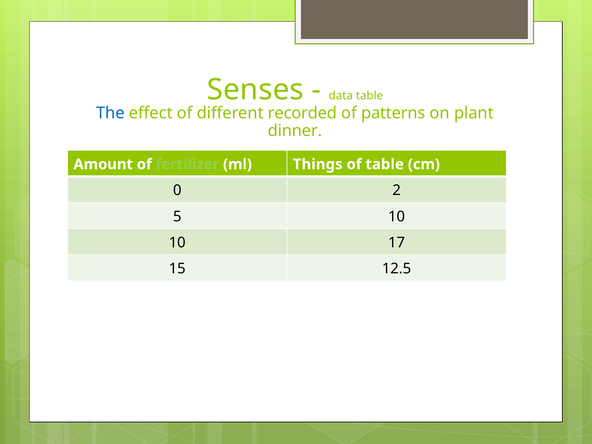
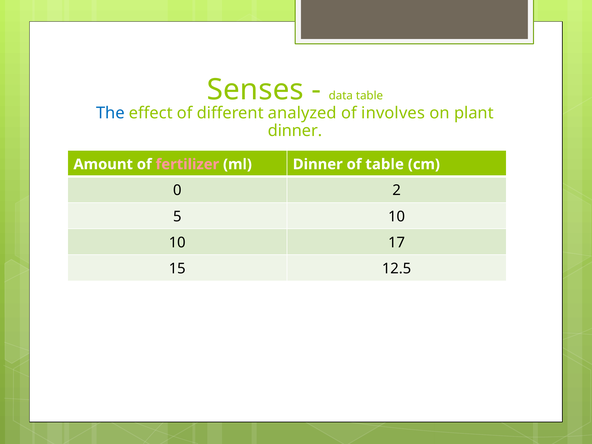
recorded: recorded -> analyzed
patterns: patterns -> involves
fertilizer colour: light green -> pink
ml Things: Things -> Dinner
